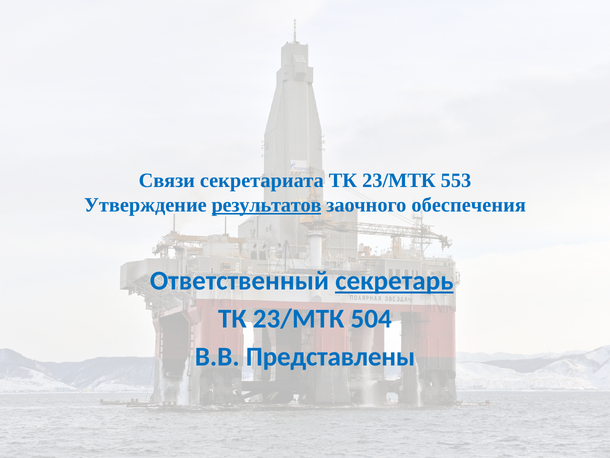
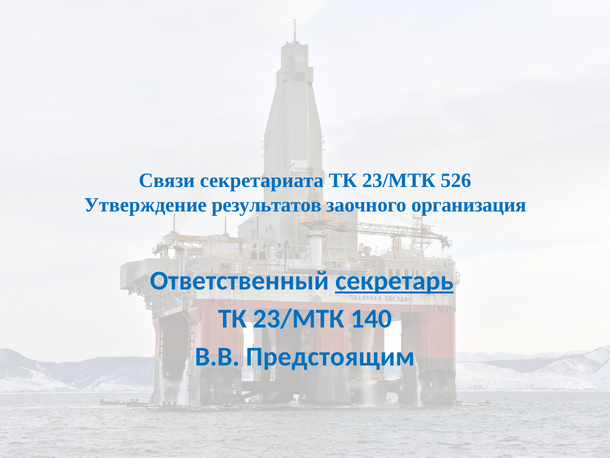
553: 553 -> 526
результатов underline: present -> none
обеспечения: обеспечения -> организация
504: 504 -> 140
Представлены: Представлены -> Предстоящим
